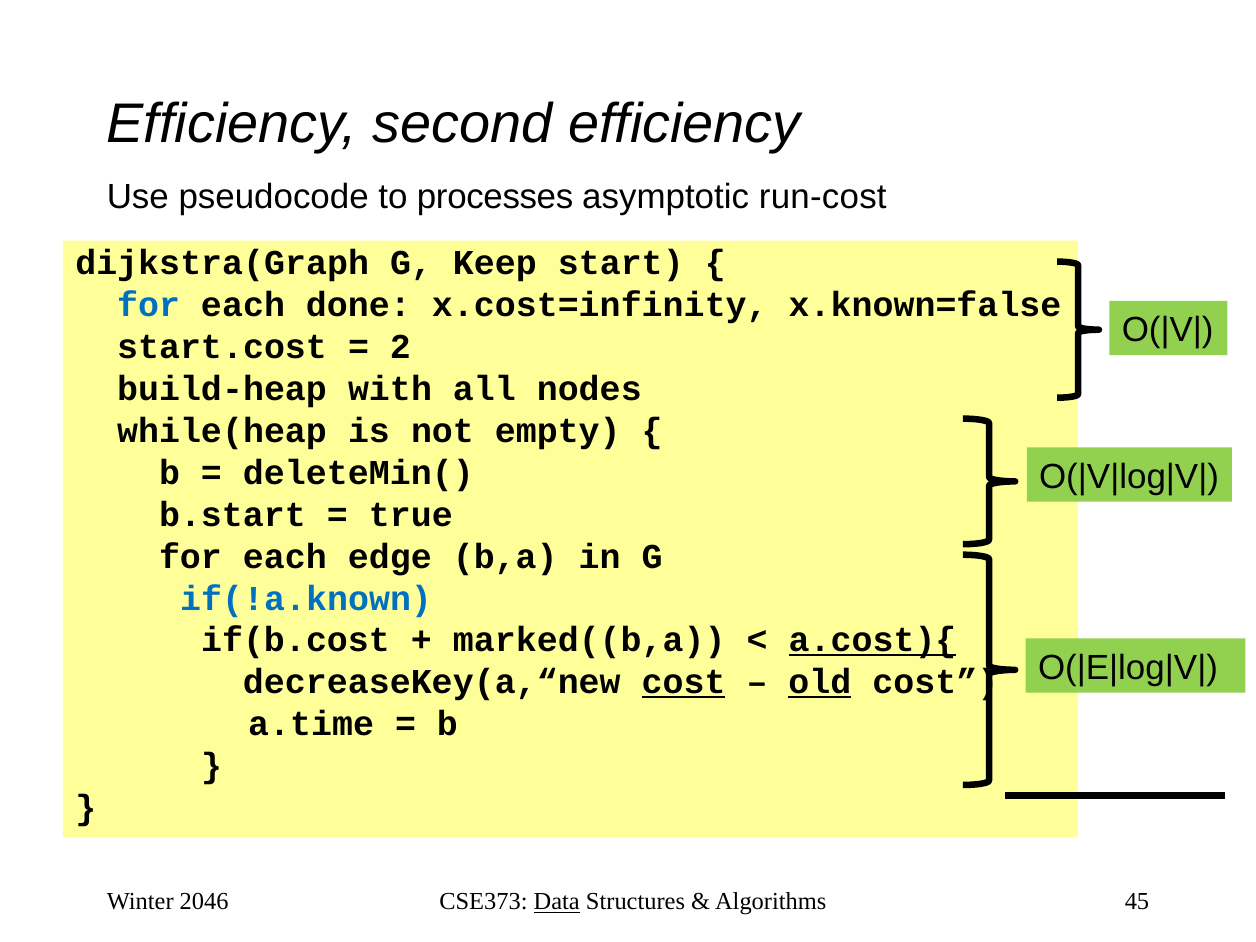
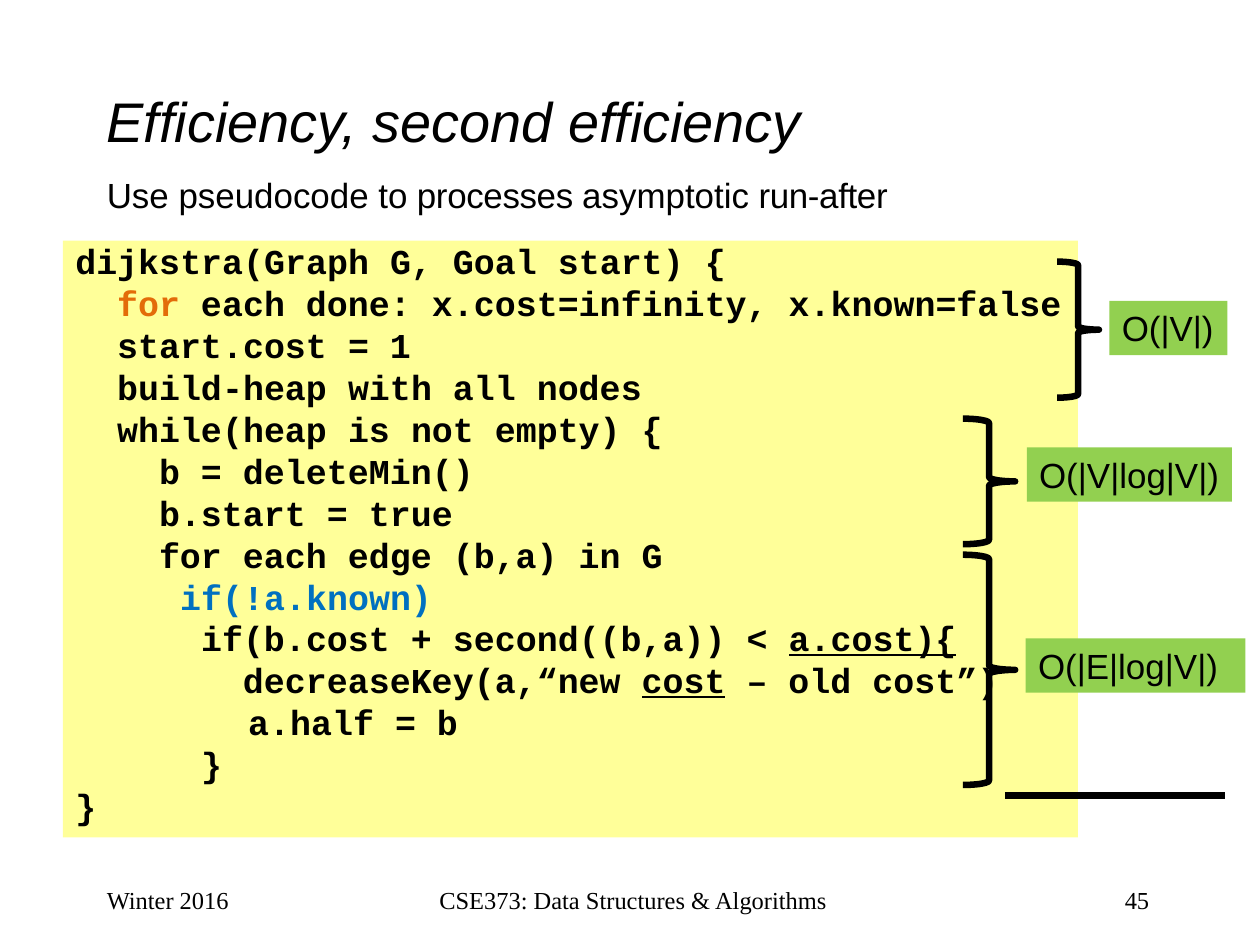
run-cost: run-cost -> run-after
Keep: Keep -> Goal
for at (149, 305) colour: blue -> orange
2: 2 -> 1
marked((b,a: marked((b,a -> second((b,a
old underline: present -> none
a.time: a.time -> a.half
2046: 2046 -> 2016
Data underline: present -> none
